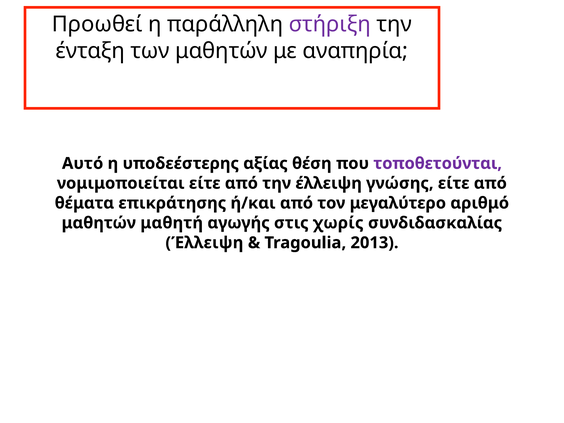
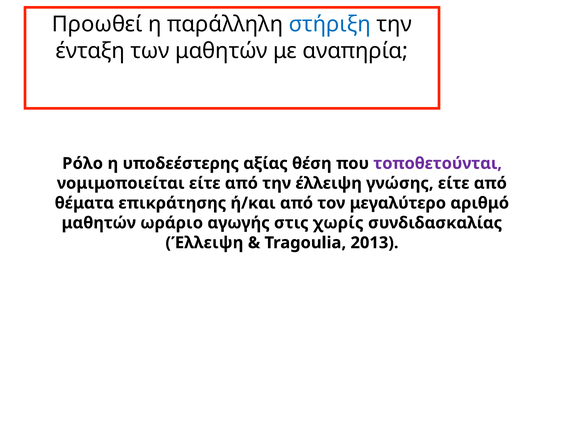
στήριξη colour: purple -> blue
Αυτό: Αυτό -> Ρόλο
μαθητή: μαθητή -> ωράριο
